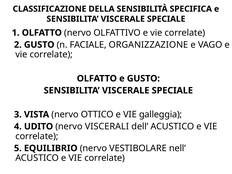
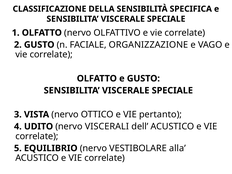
galleggia: galleggia -> pertanto
nell: nell -> alla
